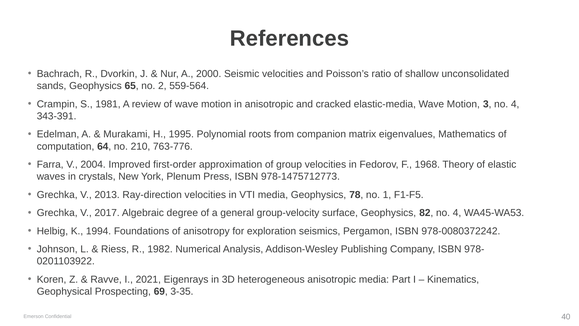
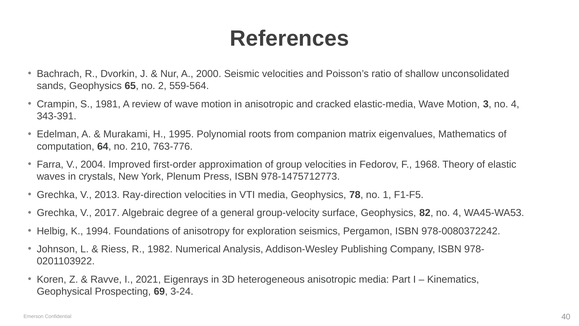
3-35: 3-35 -> 3-24
